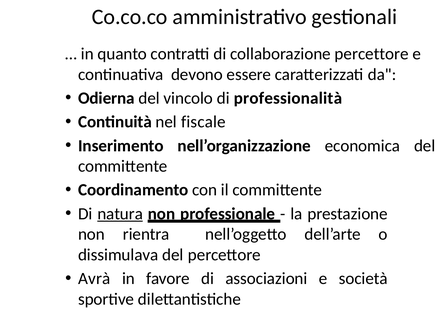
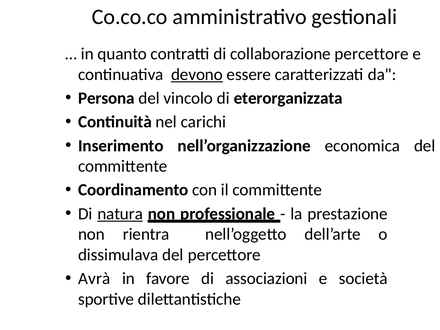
devono underline: none -> present
Odierna: Odierna -> Persona
professionalità: professionalità -> eterorganizzata
fiscale: fiscale -> carichi
